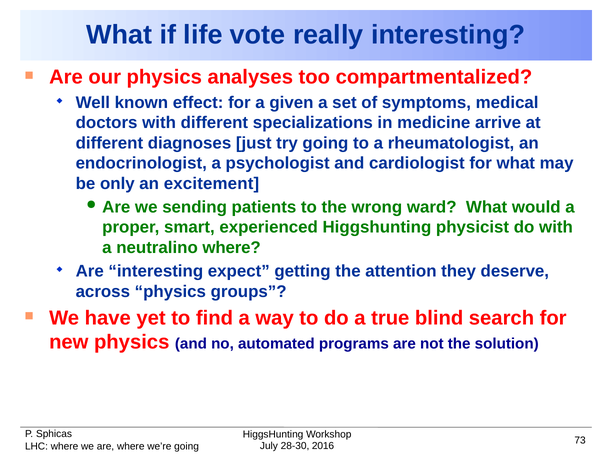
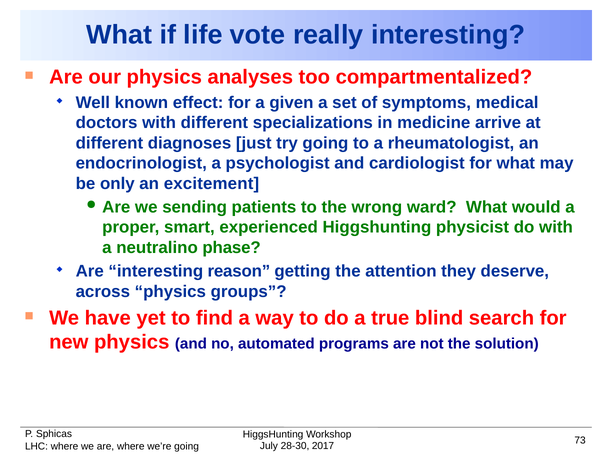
neutralino where: where -> phase
expect: expect -> reason
2016: 2016 -> 2017
